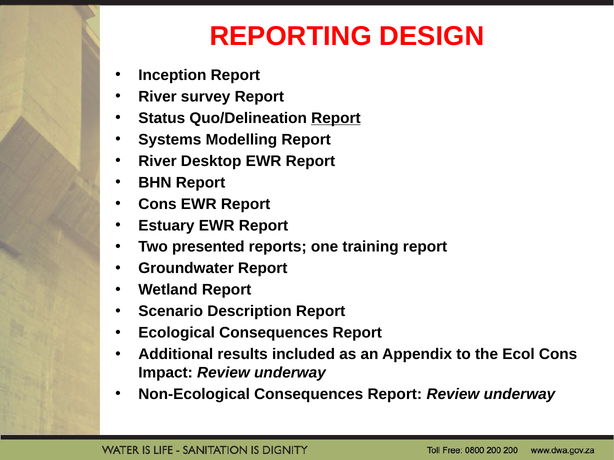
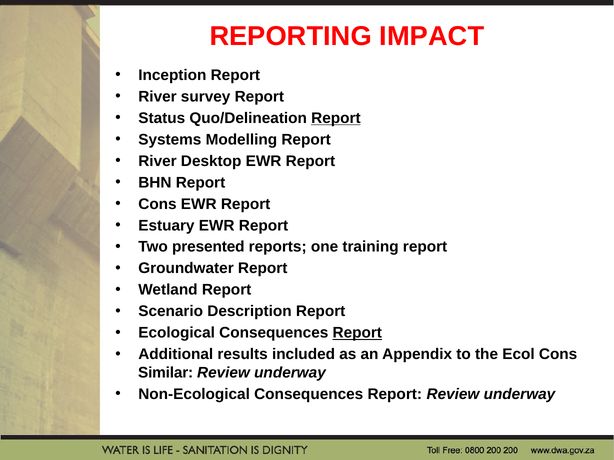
DESIGN: DESIGN -> IMPACT
Report at (357, 333) underline: none -> present
Impact: Impact -> Similar
